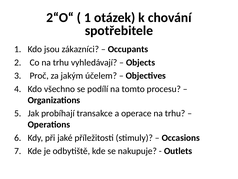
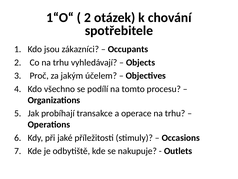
2“O“: 2“O“ -> 1“O“
1 at (88, 18): 1 -> 2
